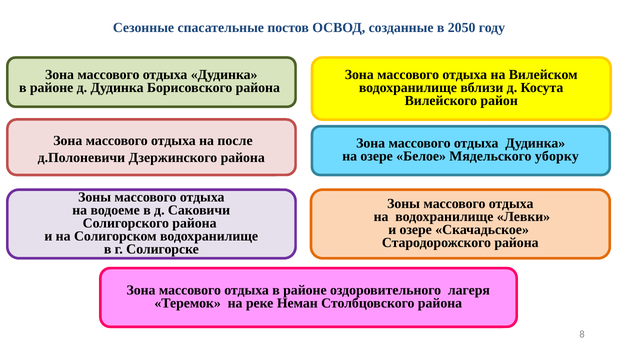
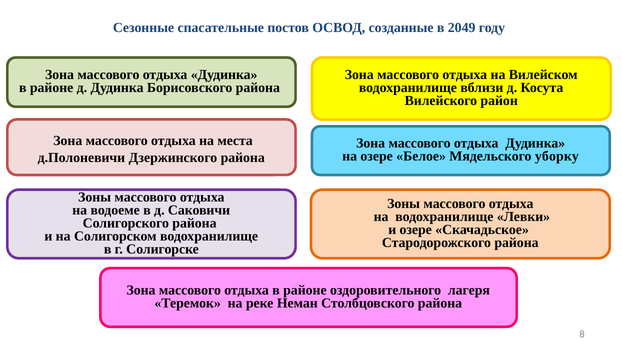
2050: 2050 -> 2049
после: после -> места
